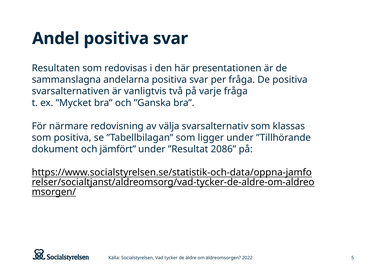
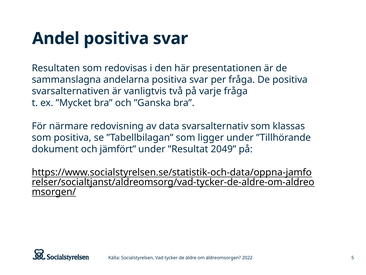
välja: välja -> data
2086: 2086 -> 2049
